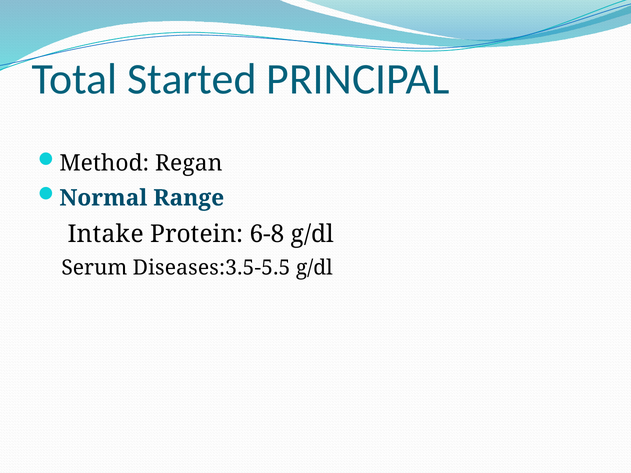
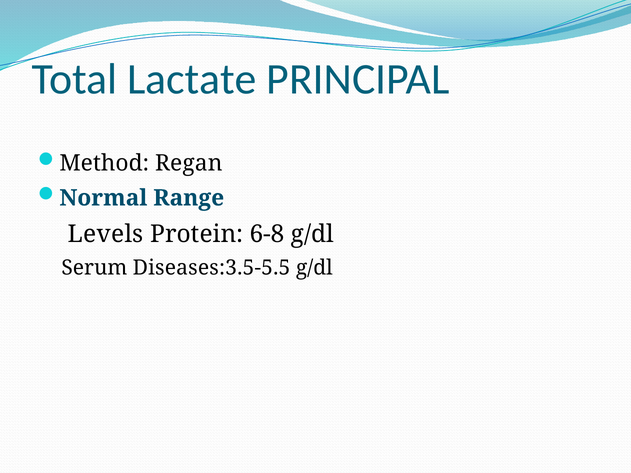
Started: Started -> Lactate
Intake: Intake -> Levels
